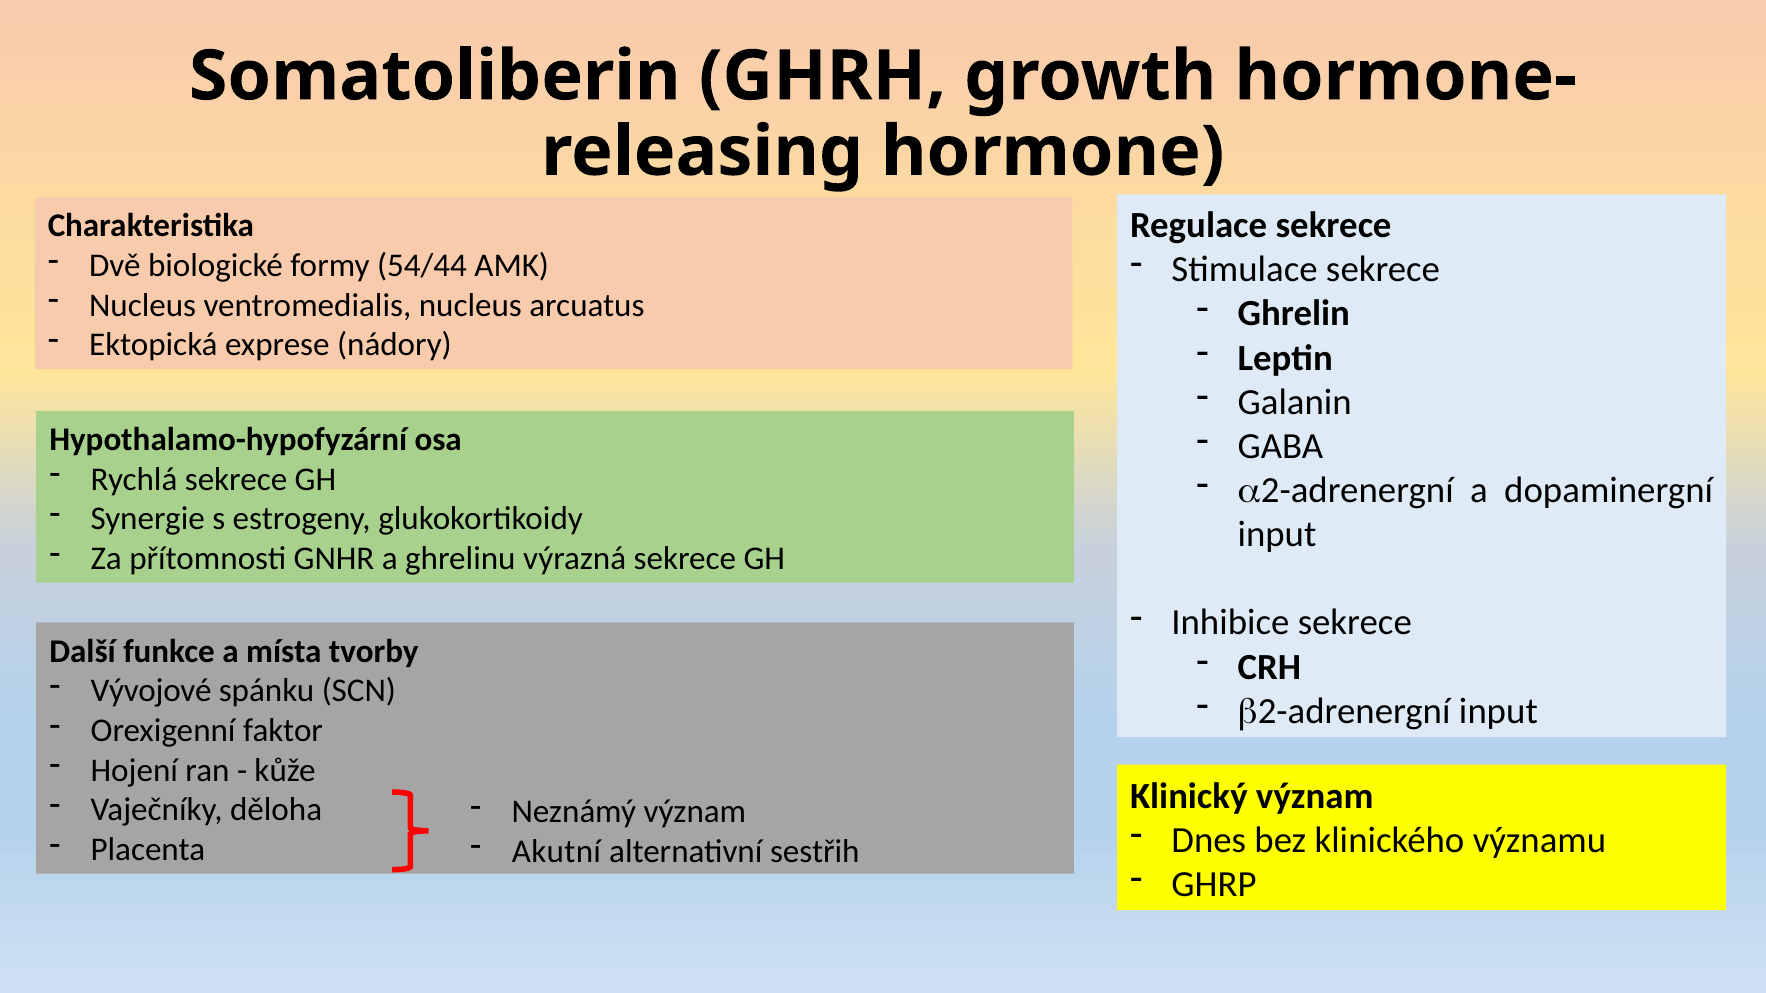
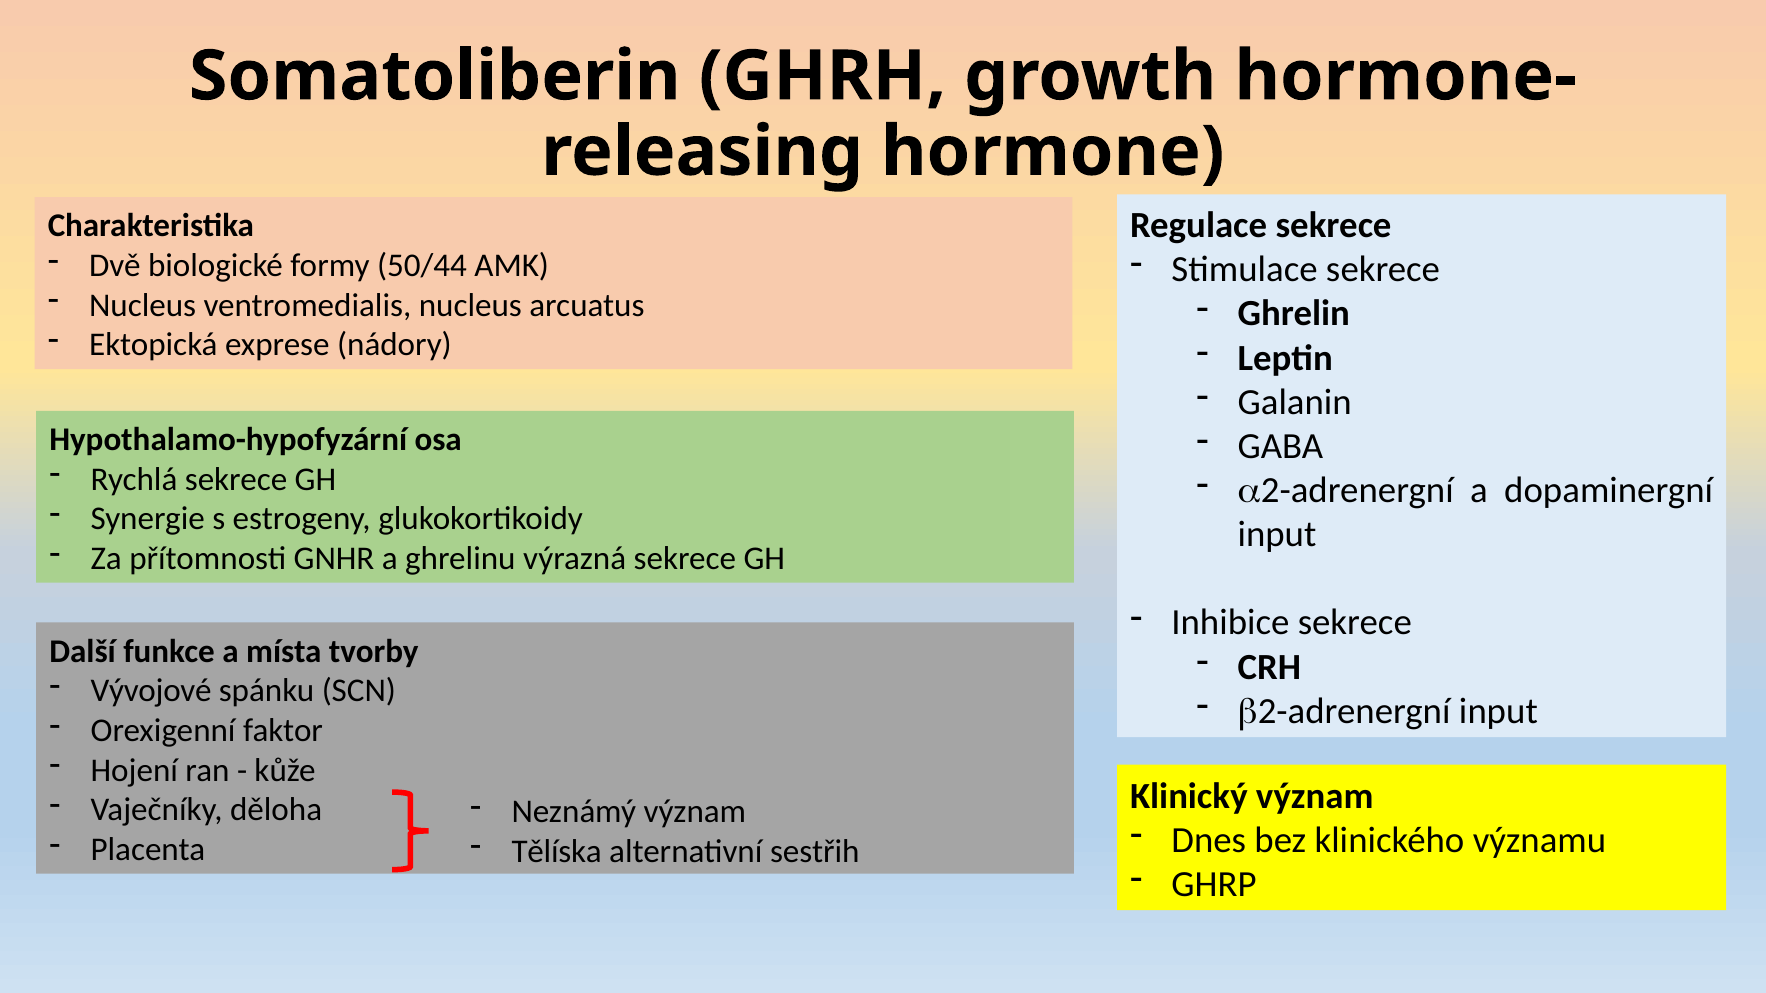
54/44: 54/44 -> 50/44
Akutní: Akutní -> Tělíska
